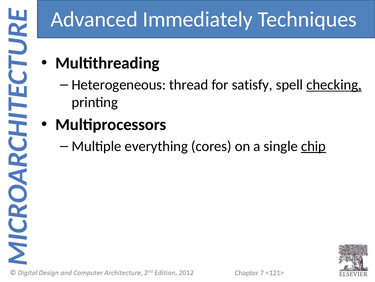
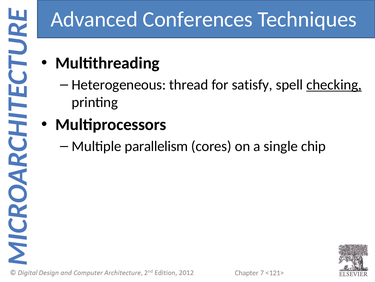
Immediately: Immediately -> Conferences
everything: everything -> parallelism
chip underline: present -> none
